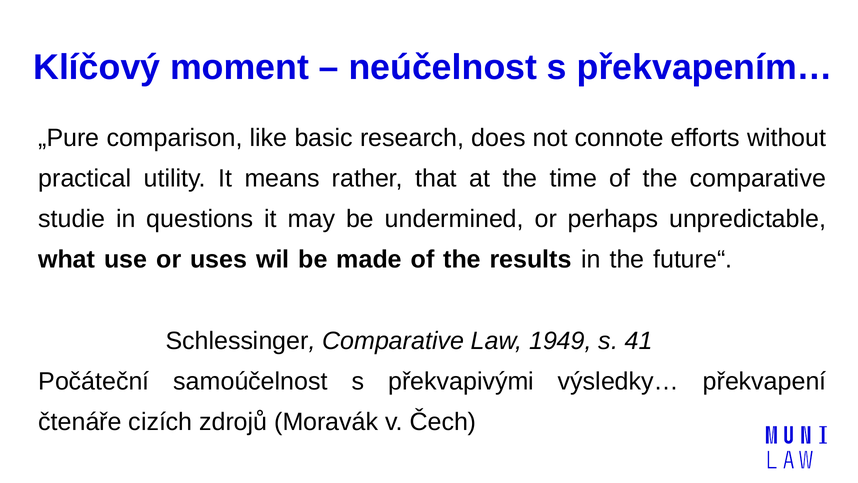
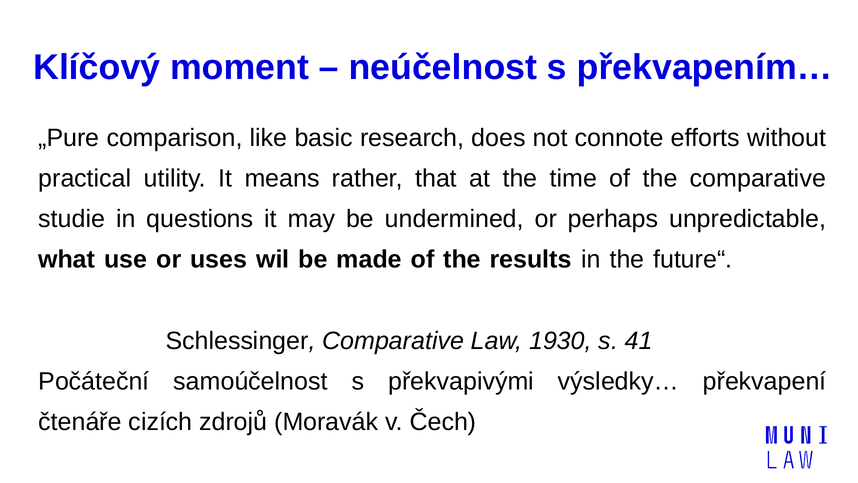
1949: 1949 -> 1930
